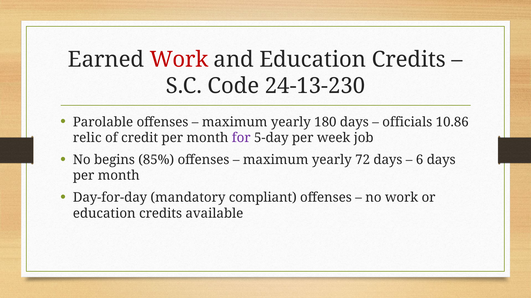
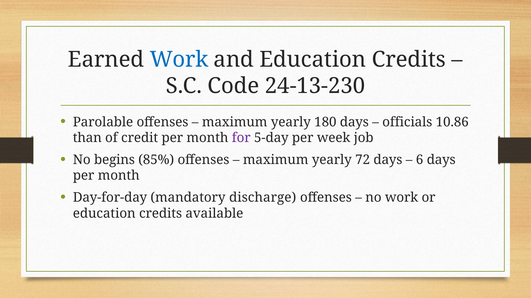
Work at (179, 60) colour: red -> blue
relic: relic -> than
compliant: compliant -> discharge
